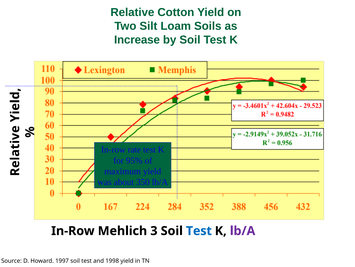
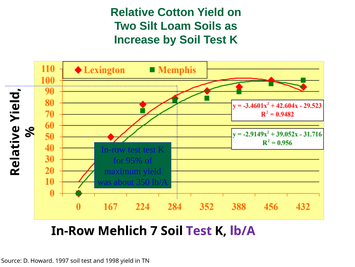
In-row rate: rate -> test
3: 3 -> 7
Test at (199, 230) colour: blue -> purple
